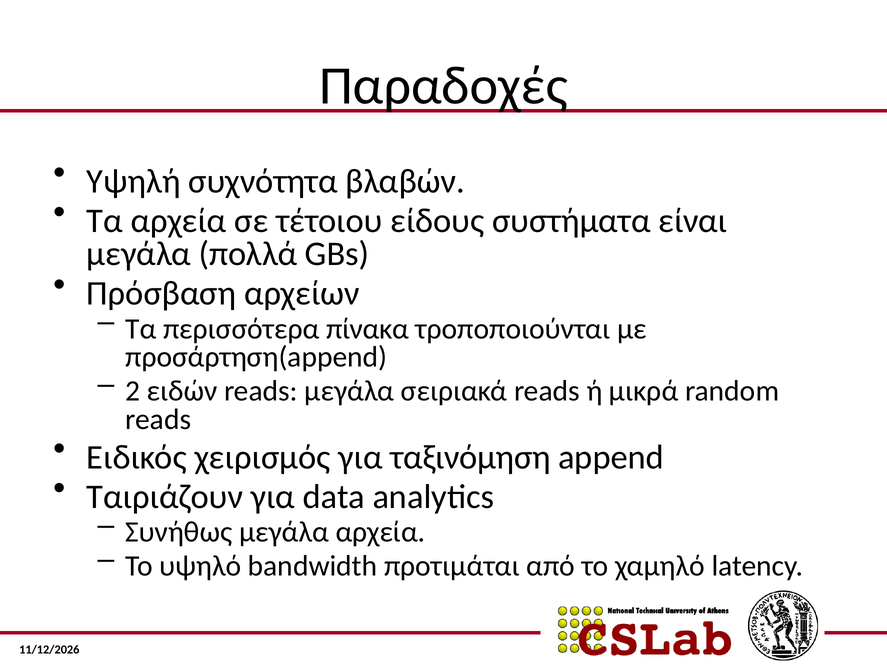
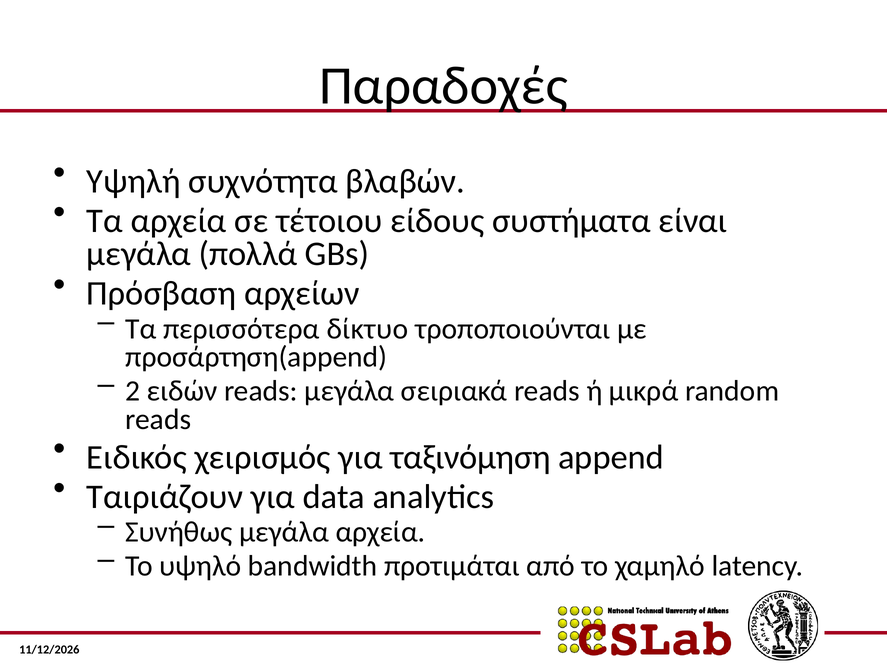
πίνακα: πίνακα -> δίκτυο
